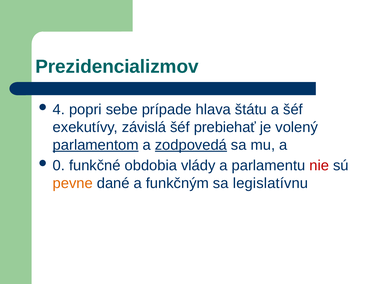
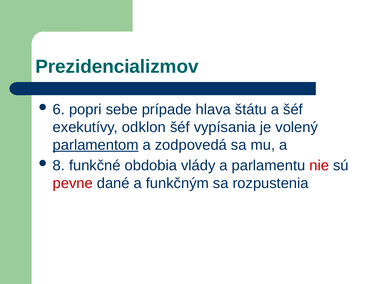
4: 4 -> 6
závislá: závislá -> odklon
prebiehať: prebiehať -> vypísania
zodpovedá underline: present -> none
0: 0 -> 8
pevne colour: orange -> red
legislatívnu: legislatívnu -> rozpustenia
